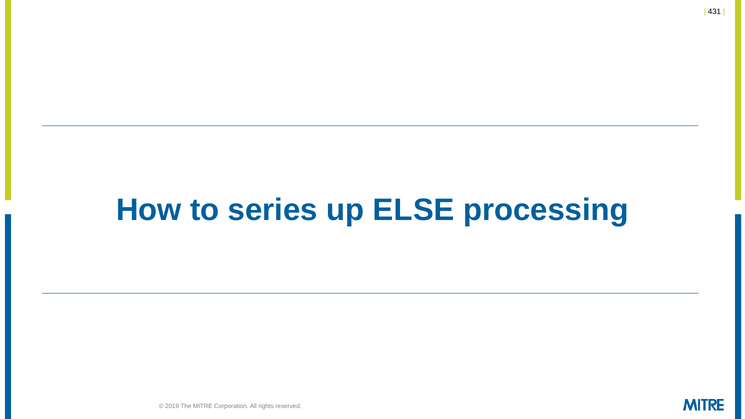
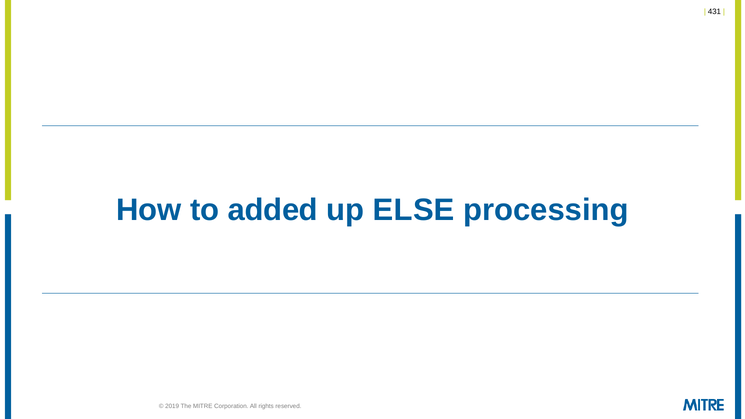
series: series -> added
